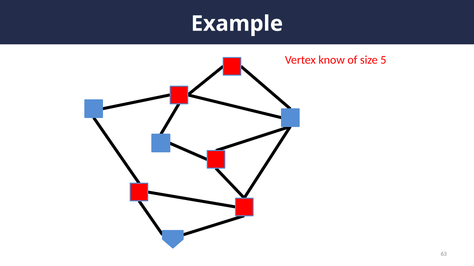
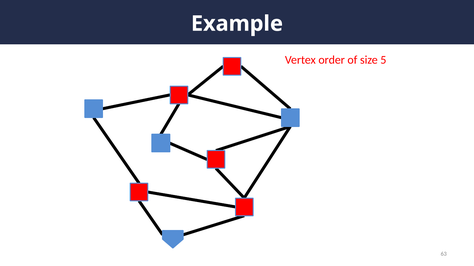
know: know -> order
